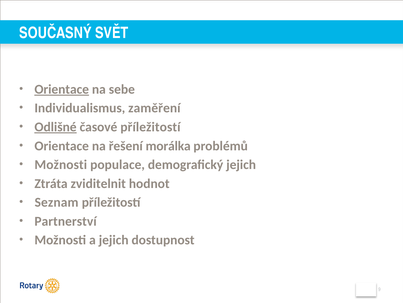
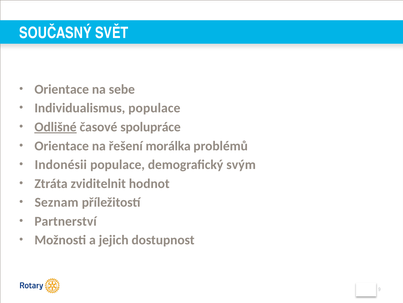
Orientace at (62, 89) underline: present -> none
Individualismus zaměření: zaměření -> populace
časové příležitostí: příležitostí -> spolupráce
Možnosti at (61, 164): Možnosti -> Indonésii
demografický jejich: jejich -> svým
